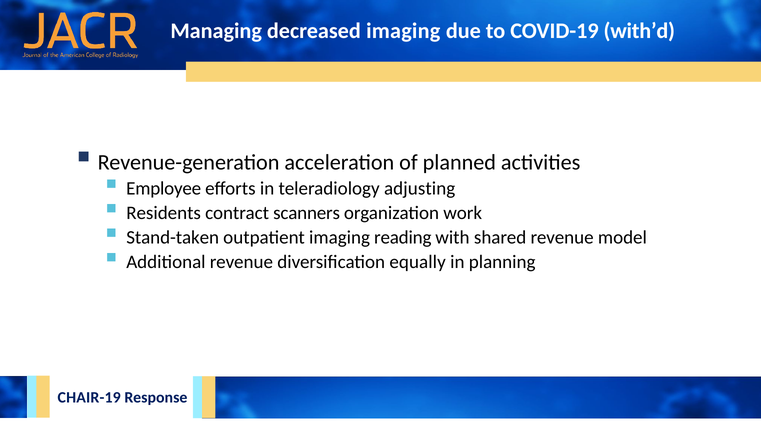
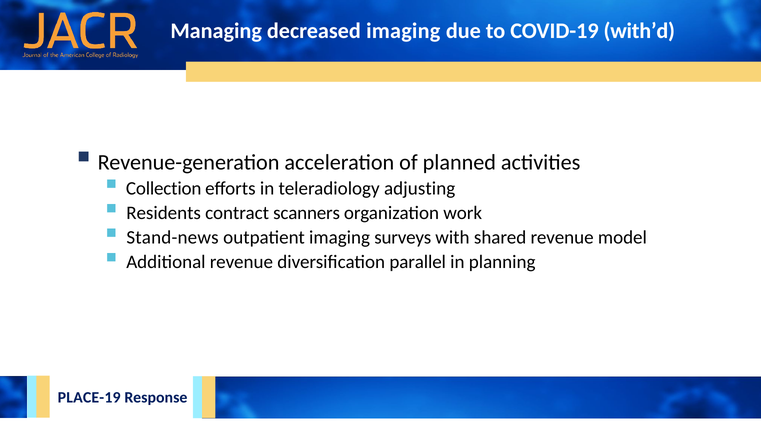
Employee: Employee -> Collection
Stand-taken: Stand-taken -> Stand-news
reading: reading -> surveys
equally: equally -> parallel
CHAIR-19: CHAIR-19 -> PLACE-19
